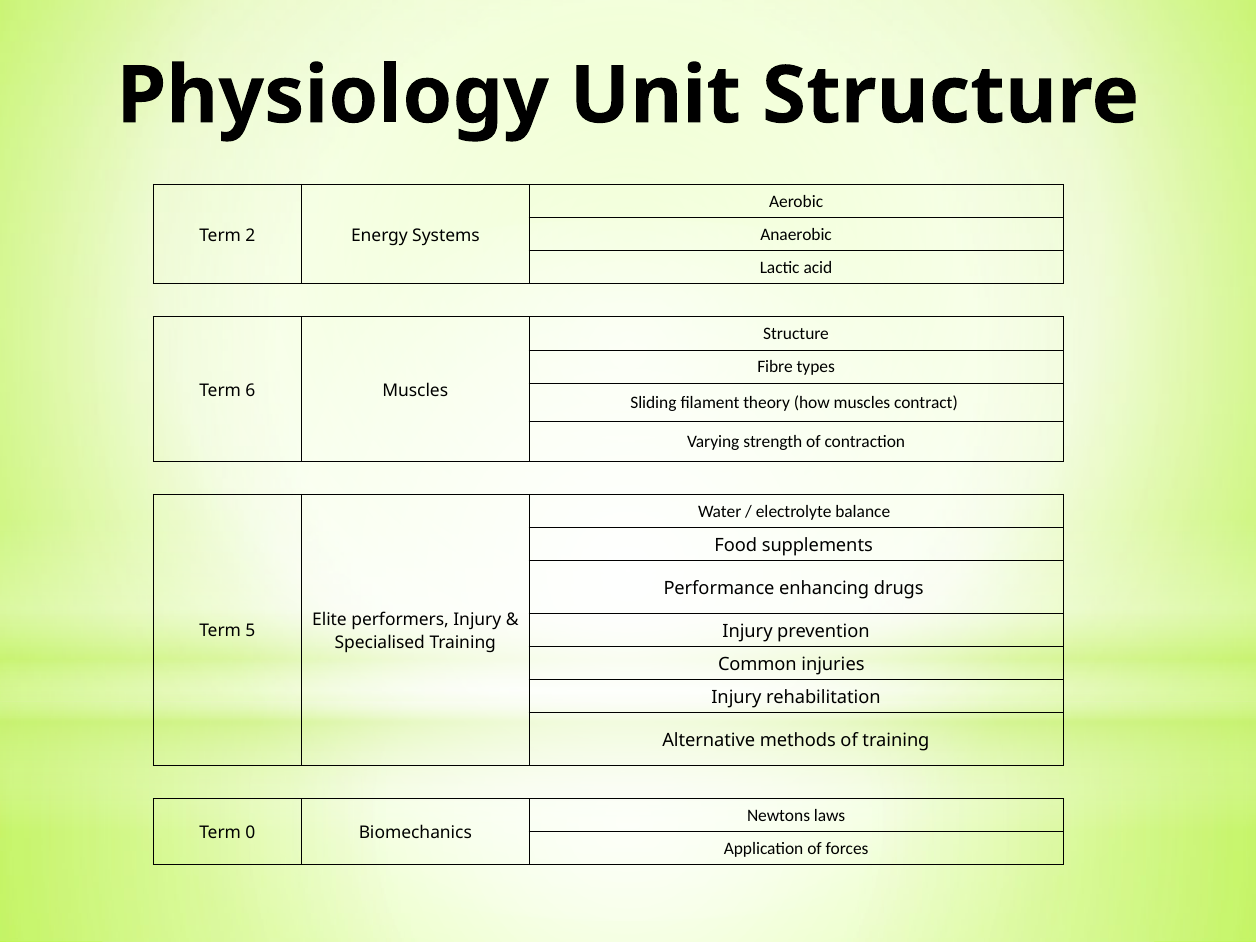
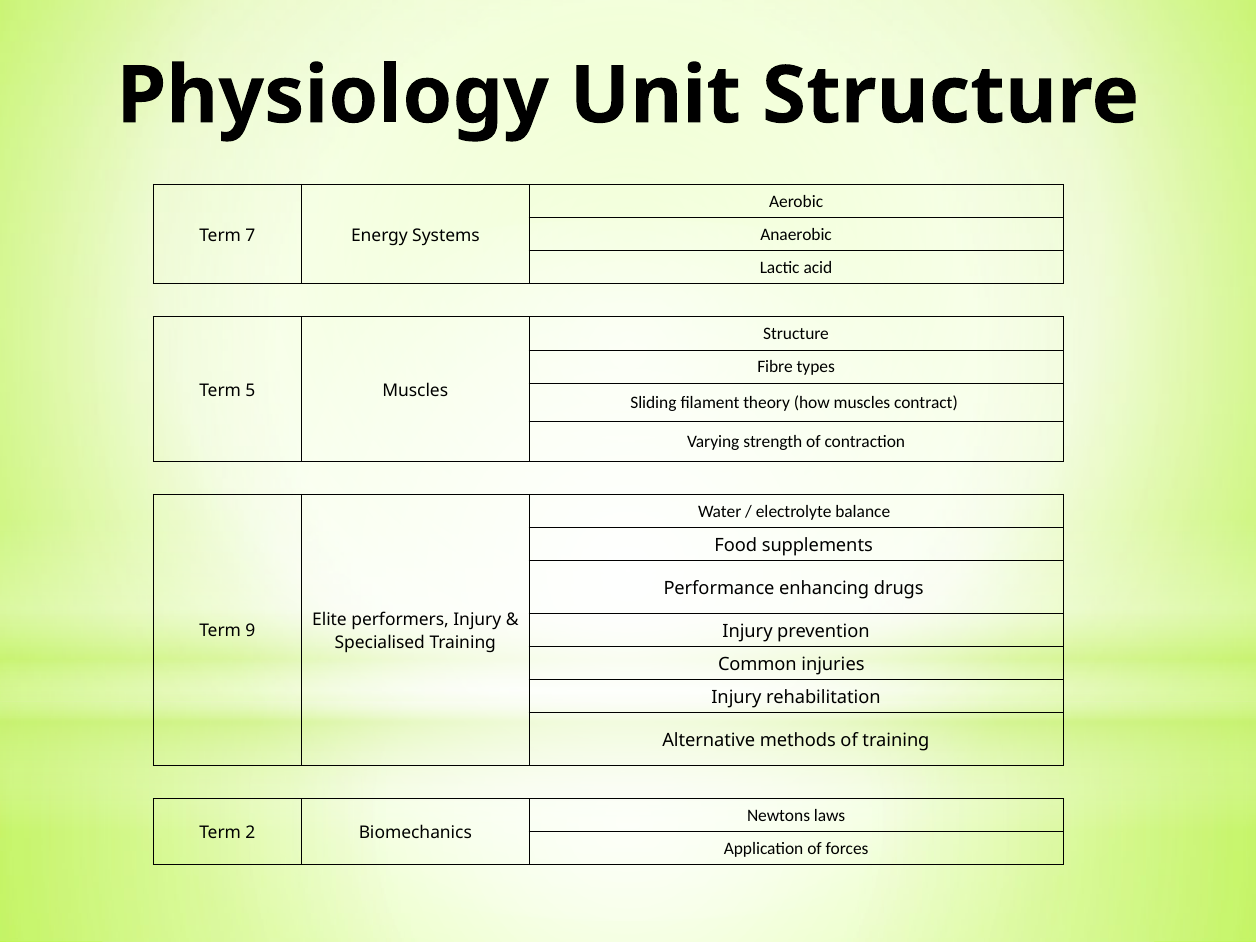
2: 2 -> 7
6: 6 -> 5
5: 5 -> 9
0: 0 -> 2
